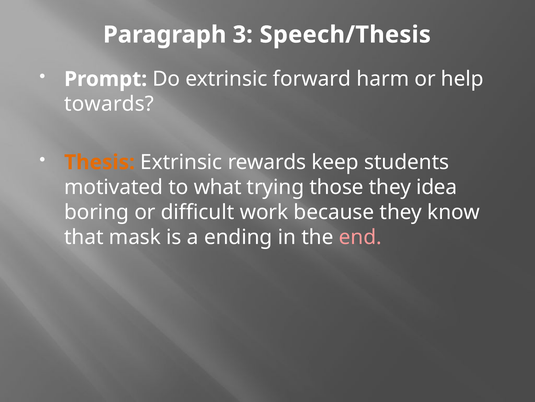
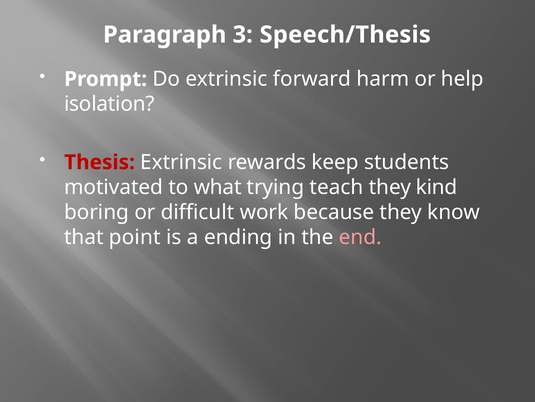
towards: towards -> isolation
Thesis colour: orange -> red
those: those -> teach
idea: idea -> kind
mask: mask -> point
